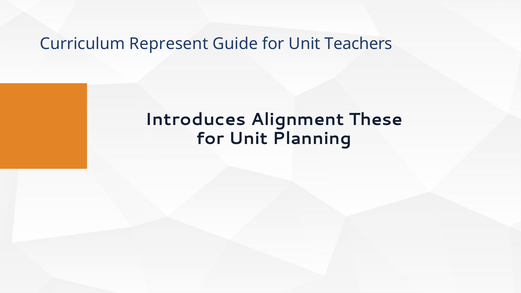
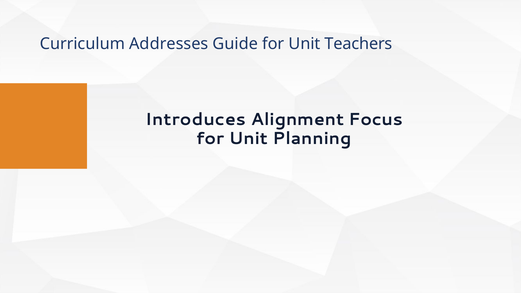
Represent: Represent -> Addresses
These: These -> Focus
